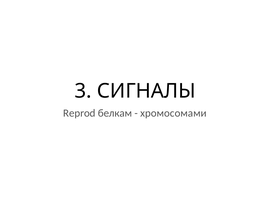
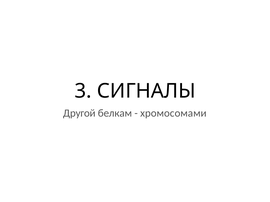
Reprod: Reprod -> Другой
